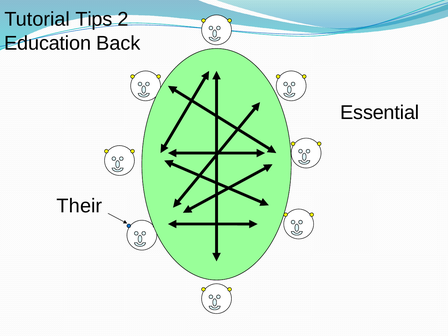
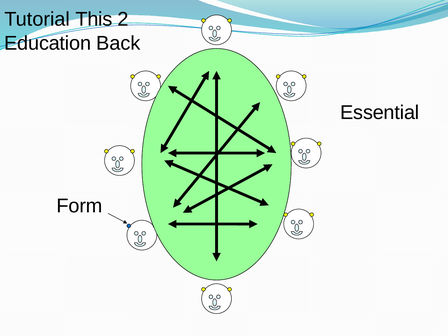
Tips: Tips -> This
Their: Their -> Form
